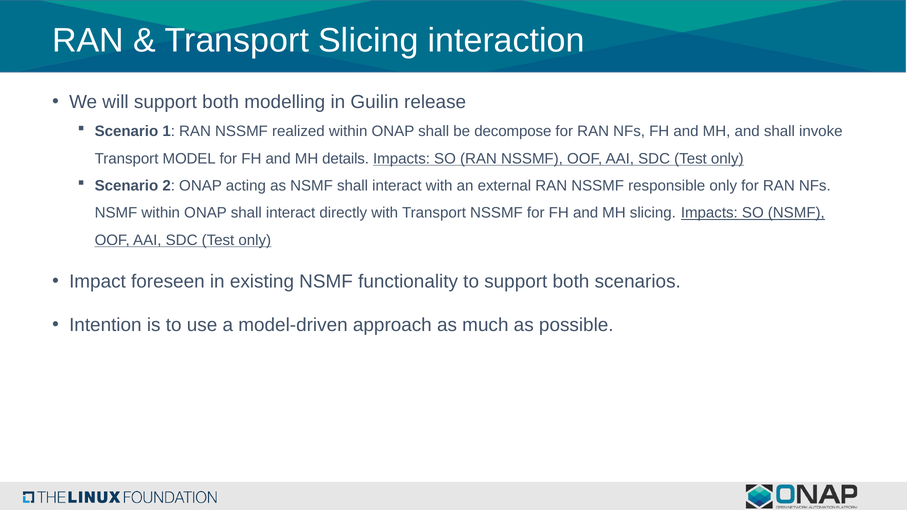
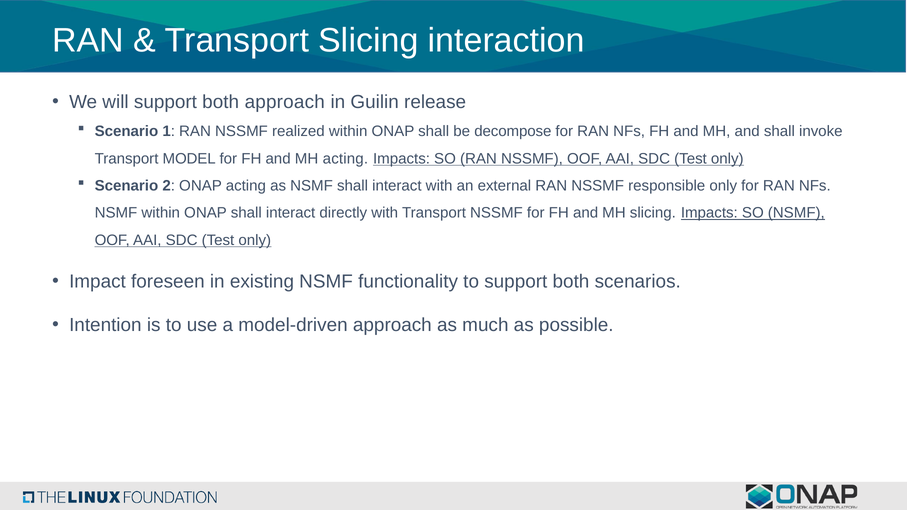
both modelling: modelling -> approach
MH details: details -> acting
